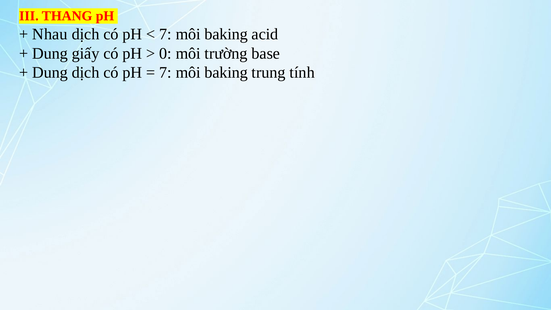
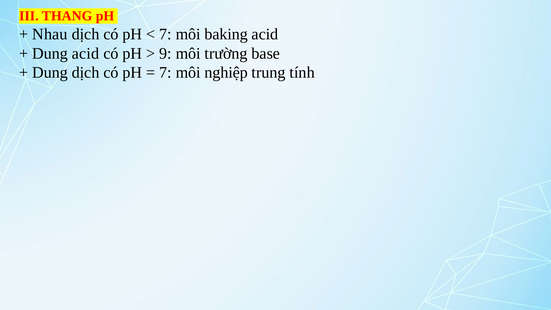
Dung giấy: giấy -> acid
0: 0 -> 9
baking at (226, 73): baking -> nghiệp
